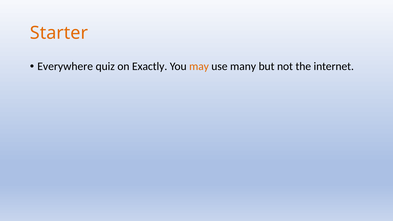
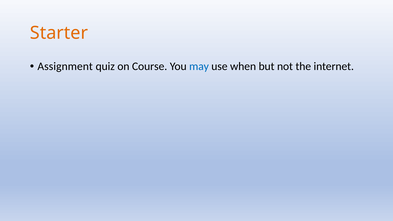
Everywhere: Everywhere -> Assignment
Exactly: Exactly -> Course
may colour: orange -> blue
many: many -> when
